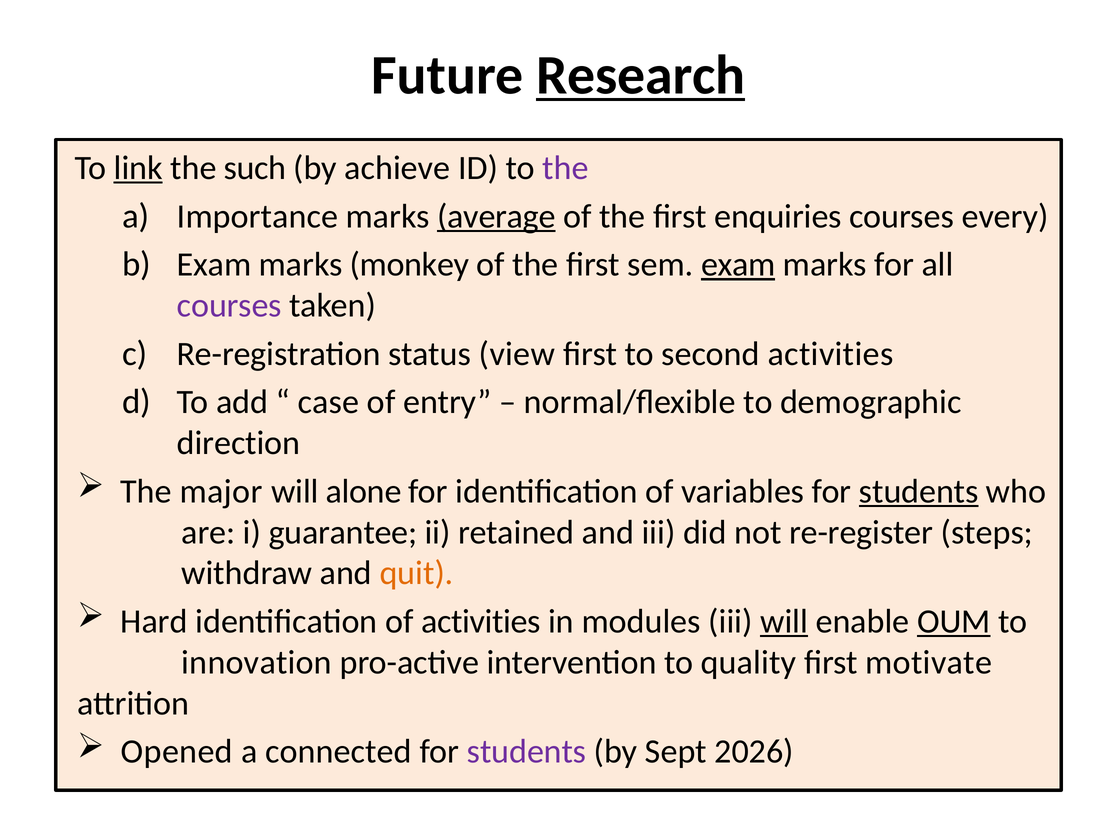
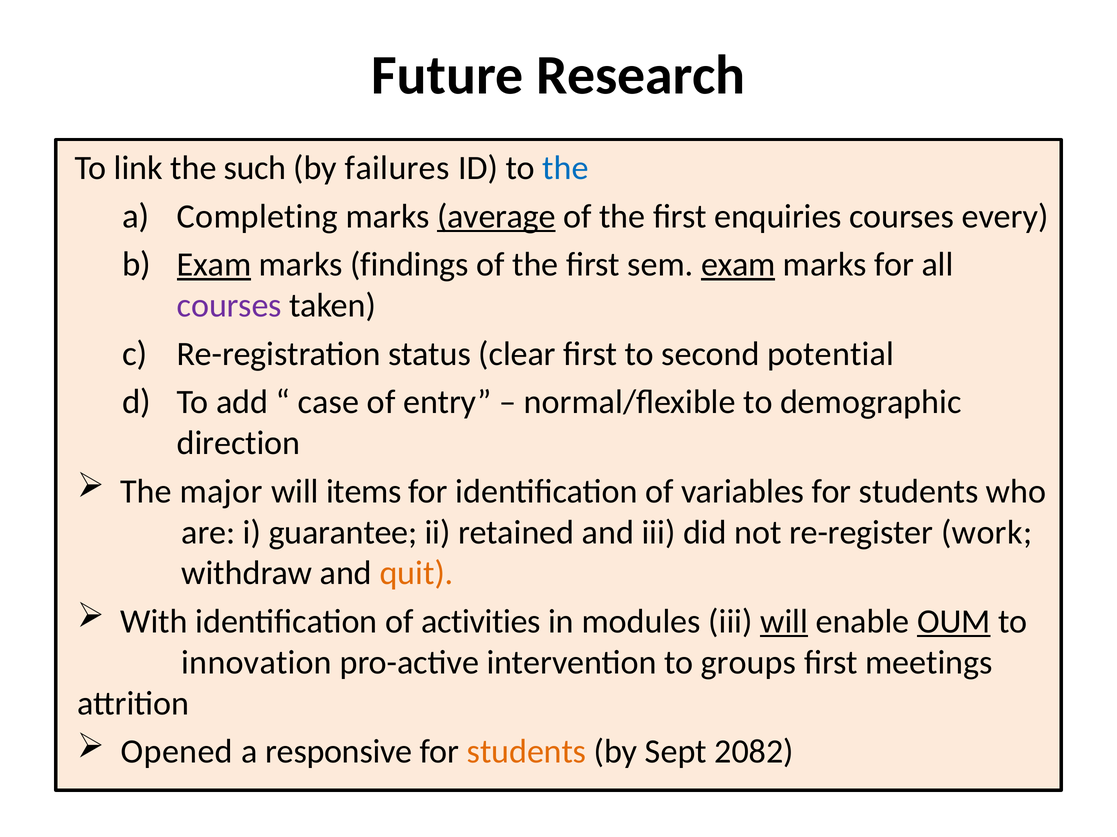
Research underline: present -> none
link underline: present -> none
achieve: achieve -> failures
the at (565, 168) colour: purple -> blue
Importance: Importance -> Completing
Exam at (214, 265) underline: none -> present
monkey: monkey -> findings
view: view -> clear
second activities: activities -> potential
alone: alone -> items
students at (919, 492) underline: present -> none
steps: steps -> work
Hard: Hard -> With
quality: quality -> groups
motivate: motivate -> meetings
connected: connected -> responsive
students at (527, 752) colour: purple -> orange
2026: 2026 -> 2082
